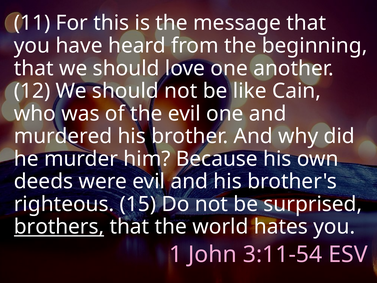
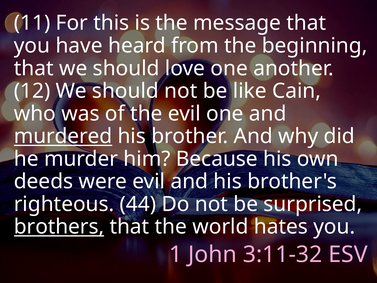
murdered underline: none -> present
15: 15 -> 44
3:11-54: 3:11-54 -> 3:11-32
